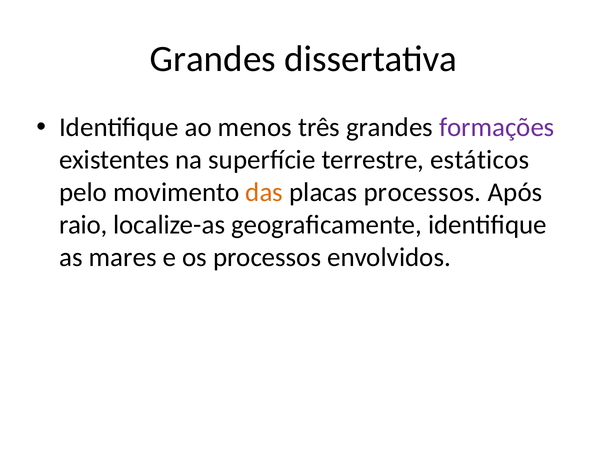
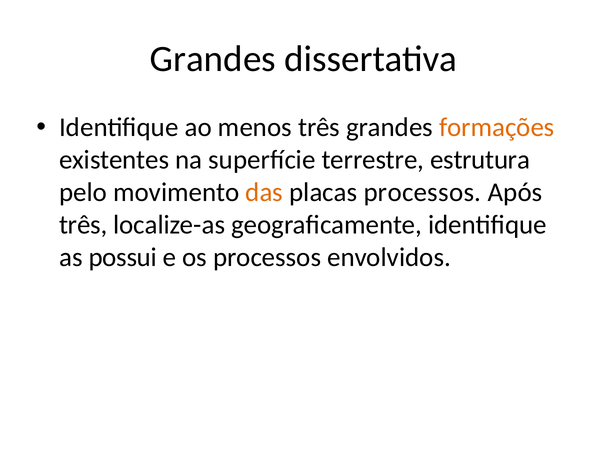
formações colour: purple -> orange
estáticos: estáticos -> estrutura
raio at (83, 224): raio -> três
mares: mares -> possui
